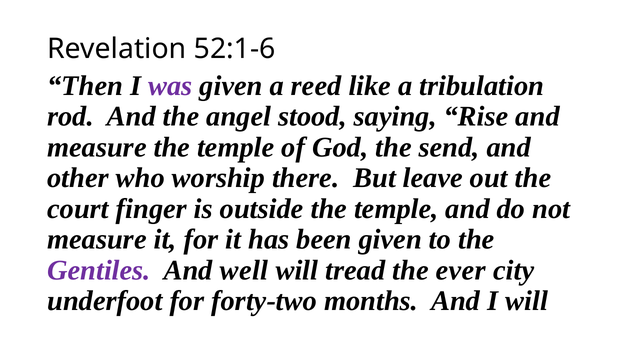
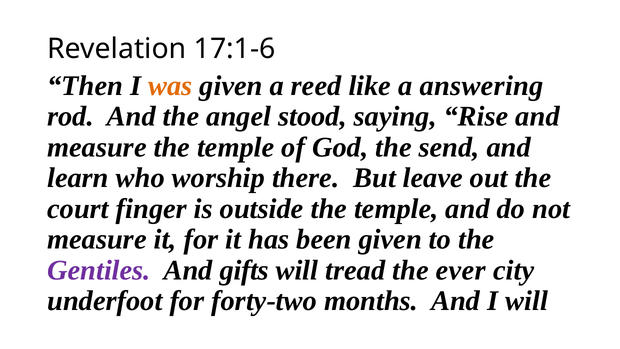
52:1-6: 52:1-6 -> 17:1-6
was colour: purple -> orange
tribulation: tribulation -> answering
other: other -> learn
well: well -> gifts
